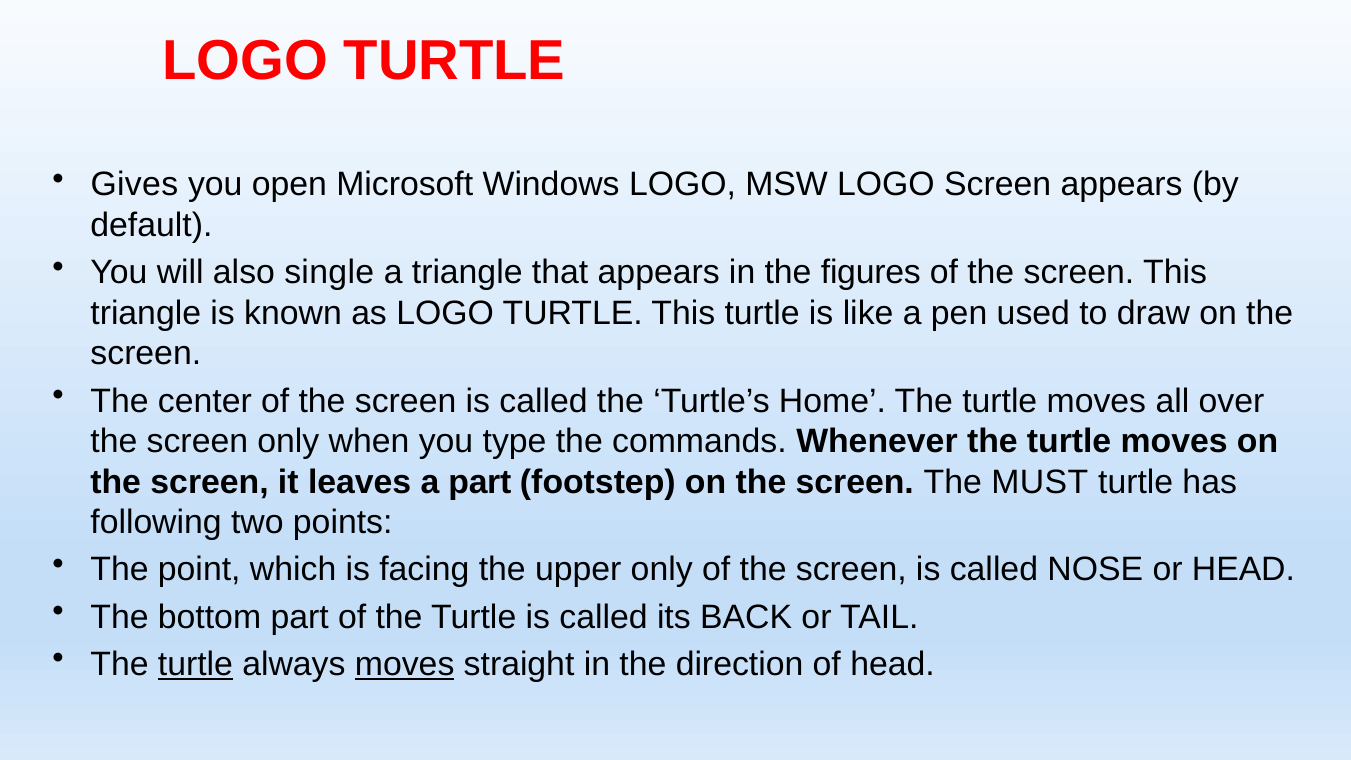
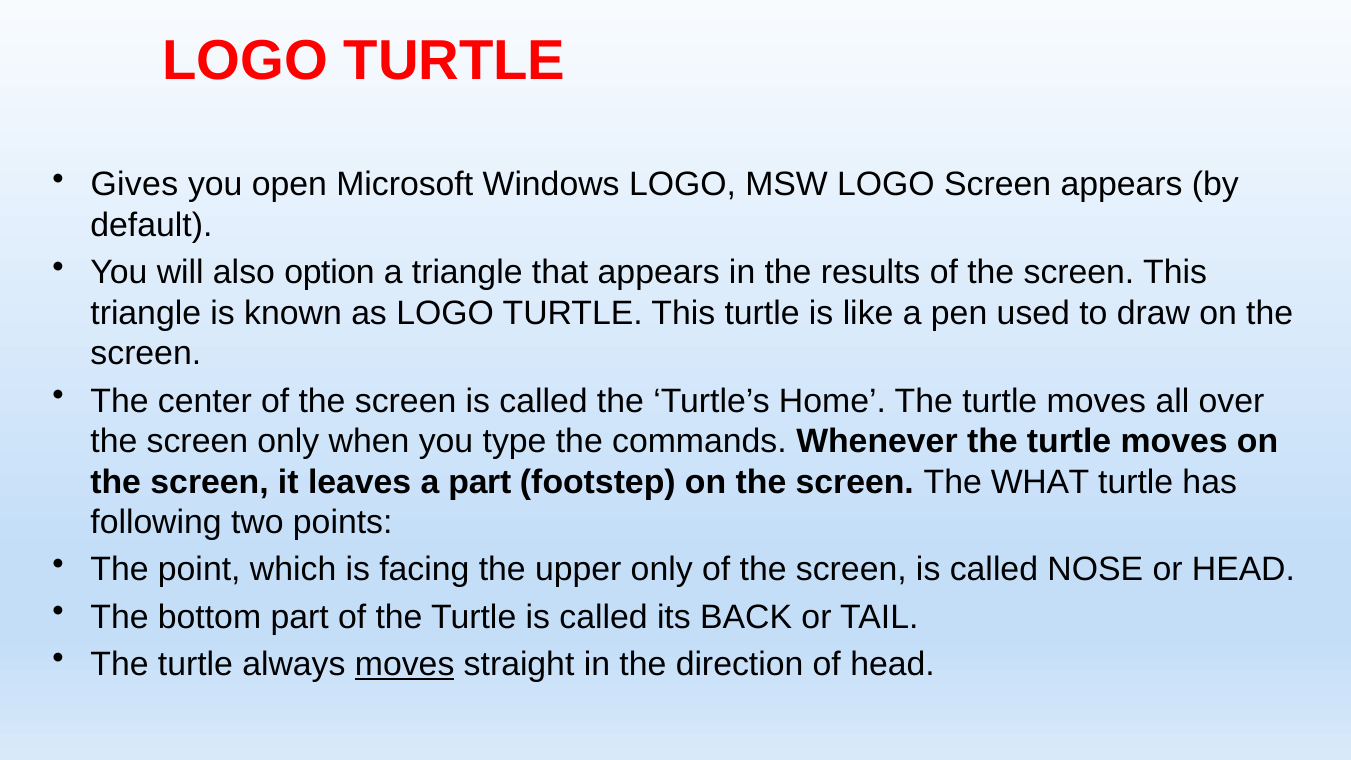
single: single -> option
figures: figures -> results
MUST: MUST -> WHAT
turtle at (195, 664) underline: present -> none
